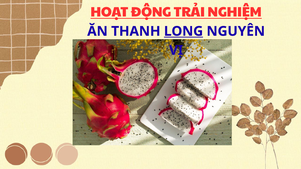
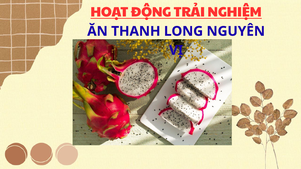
LONG underline: present -> none
